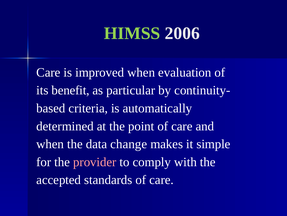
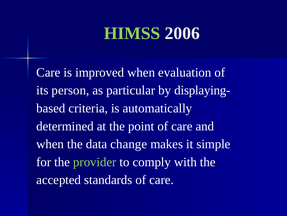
benefit: benefit -> person
continuity-: continuity- -> displaying-
provider colour: pink -> light green
